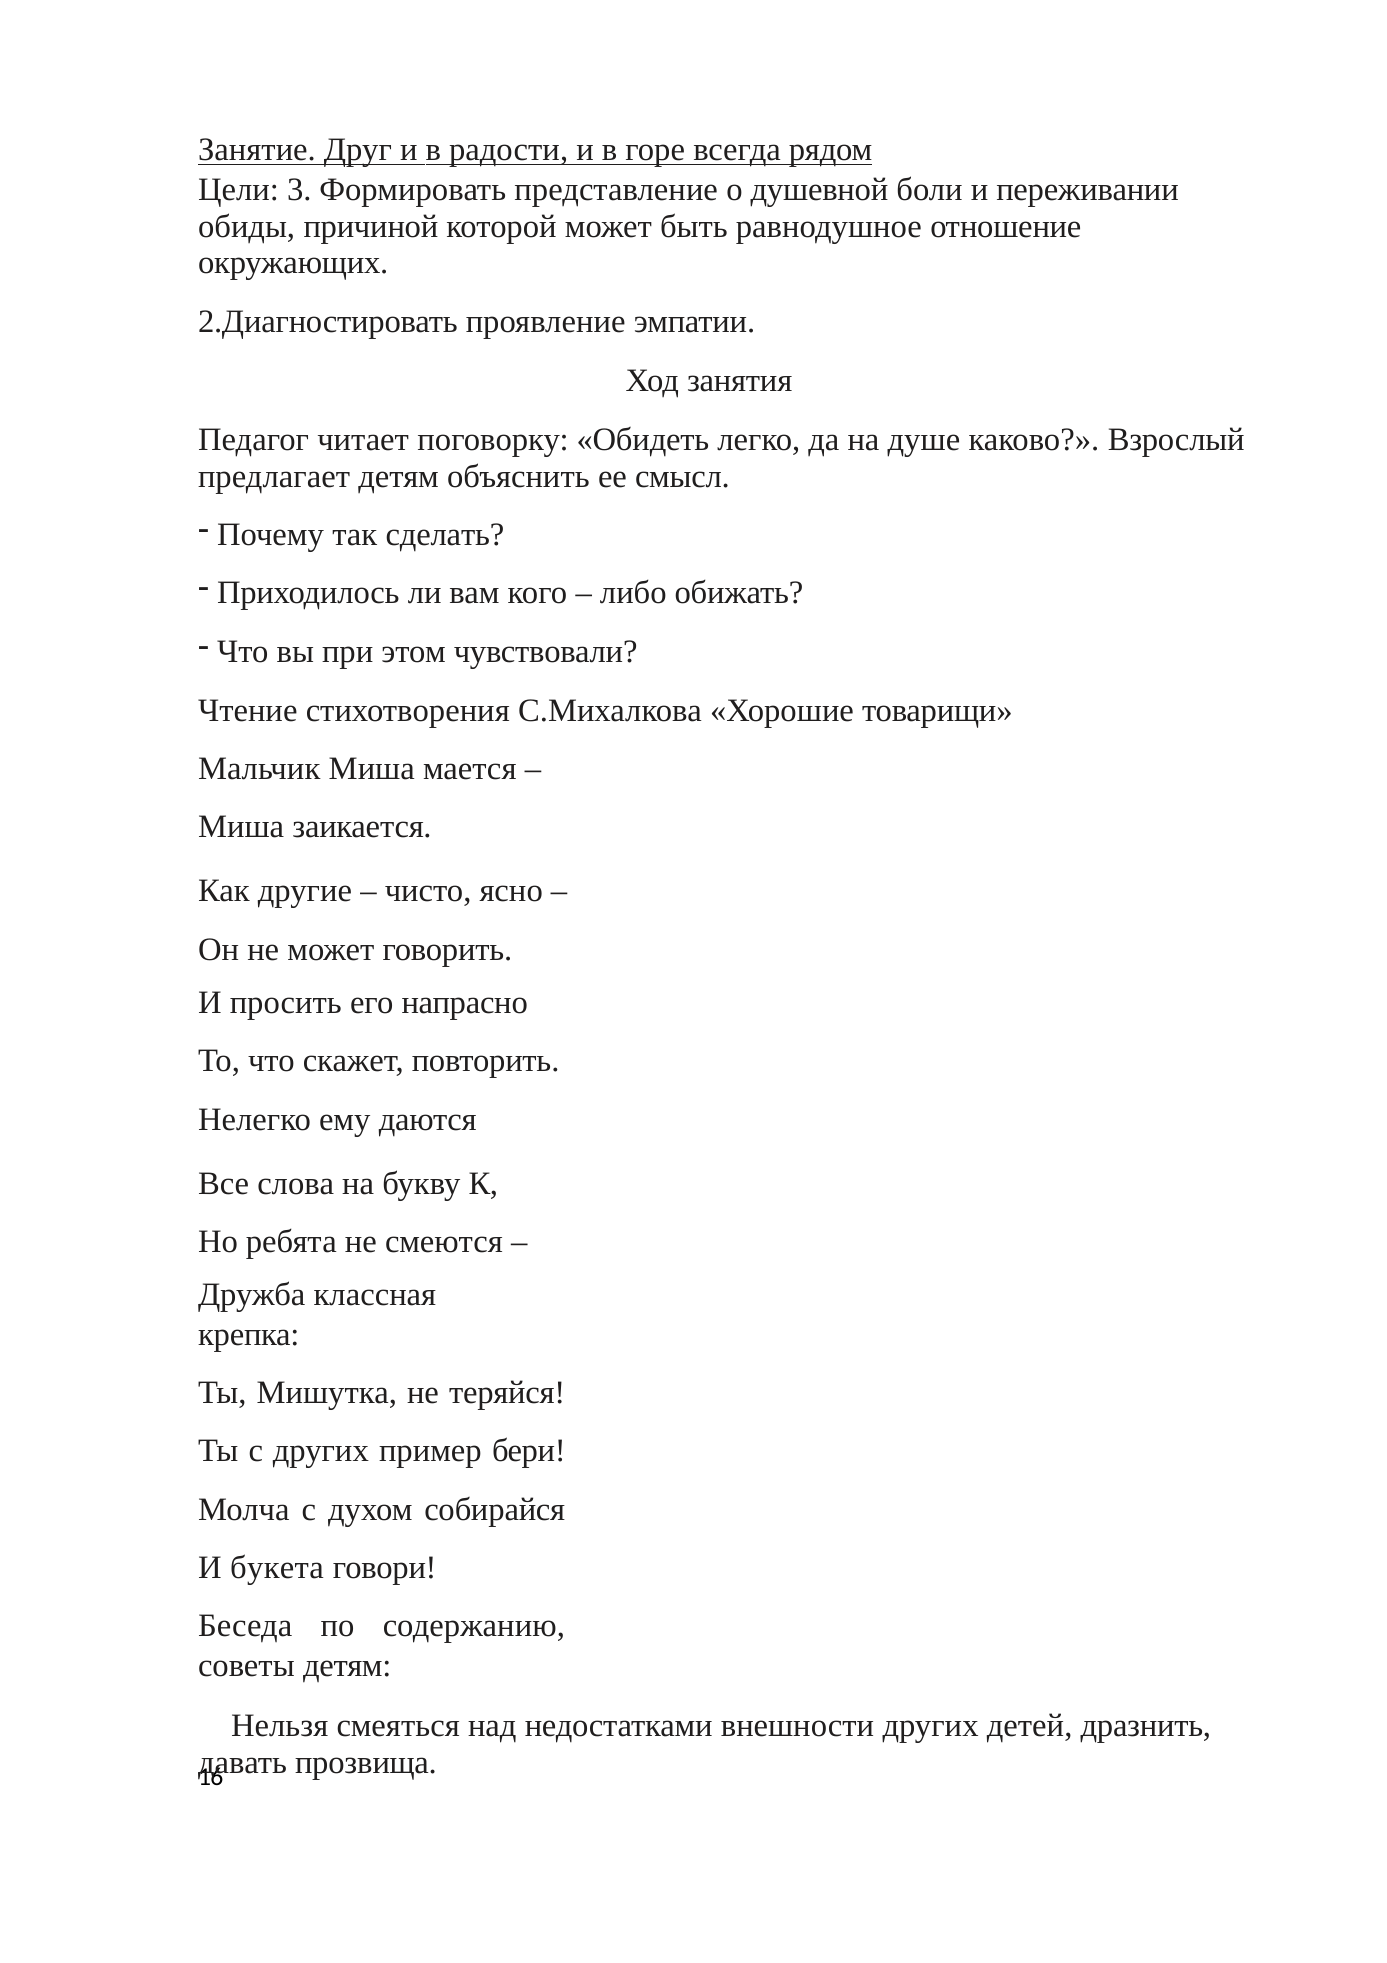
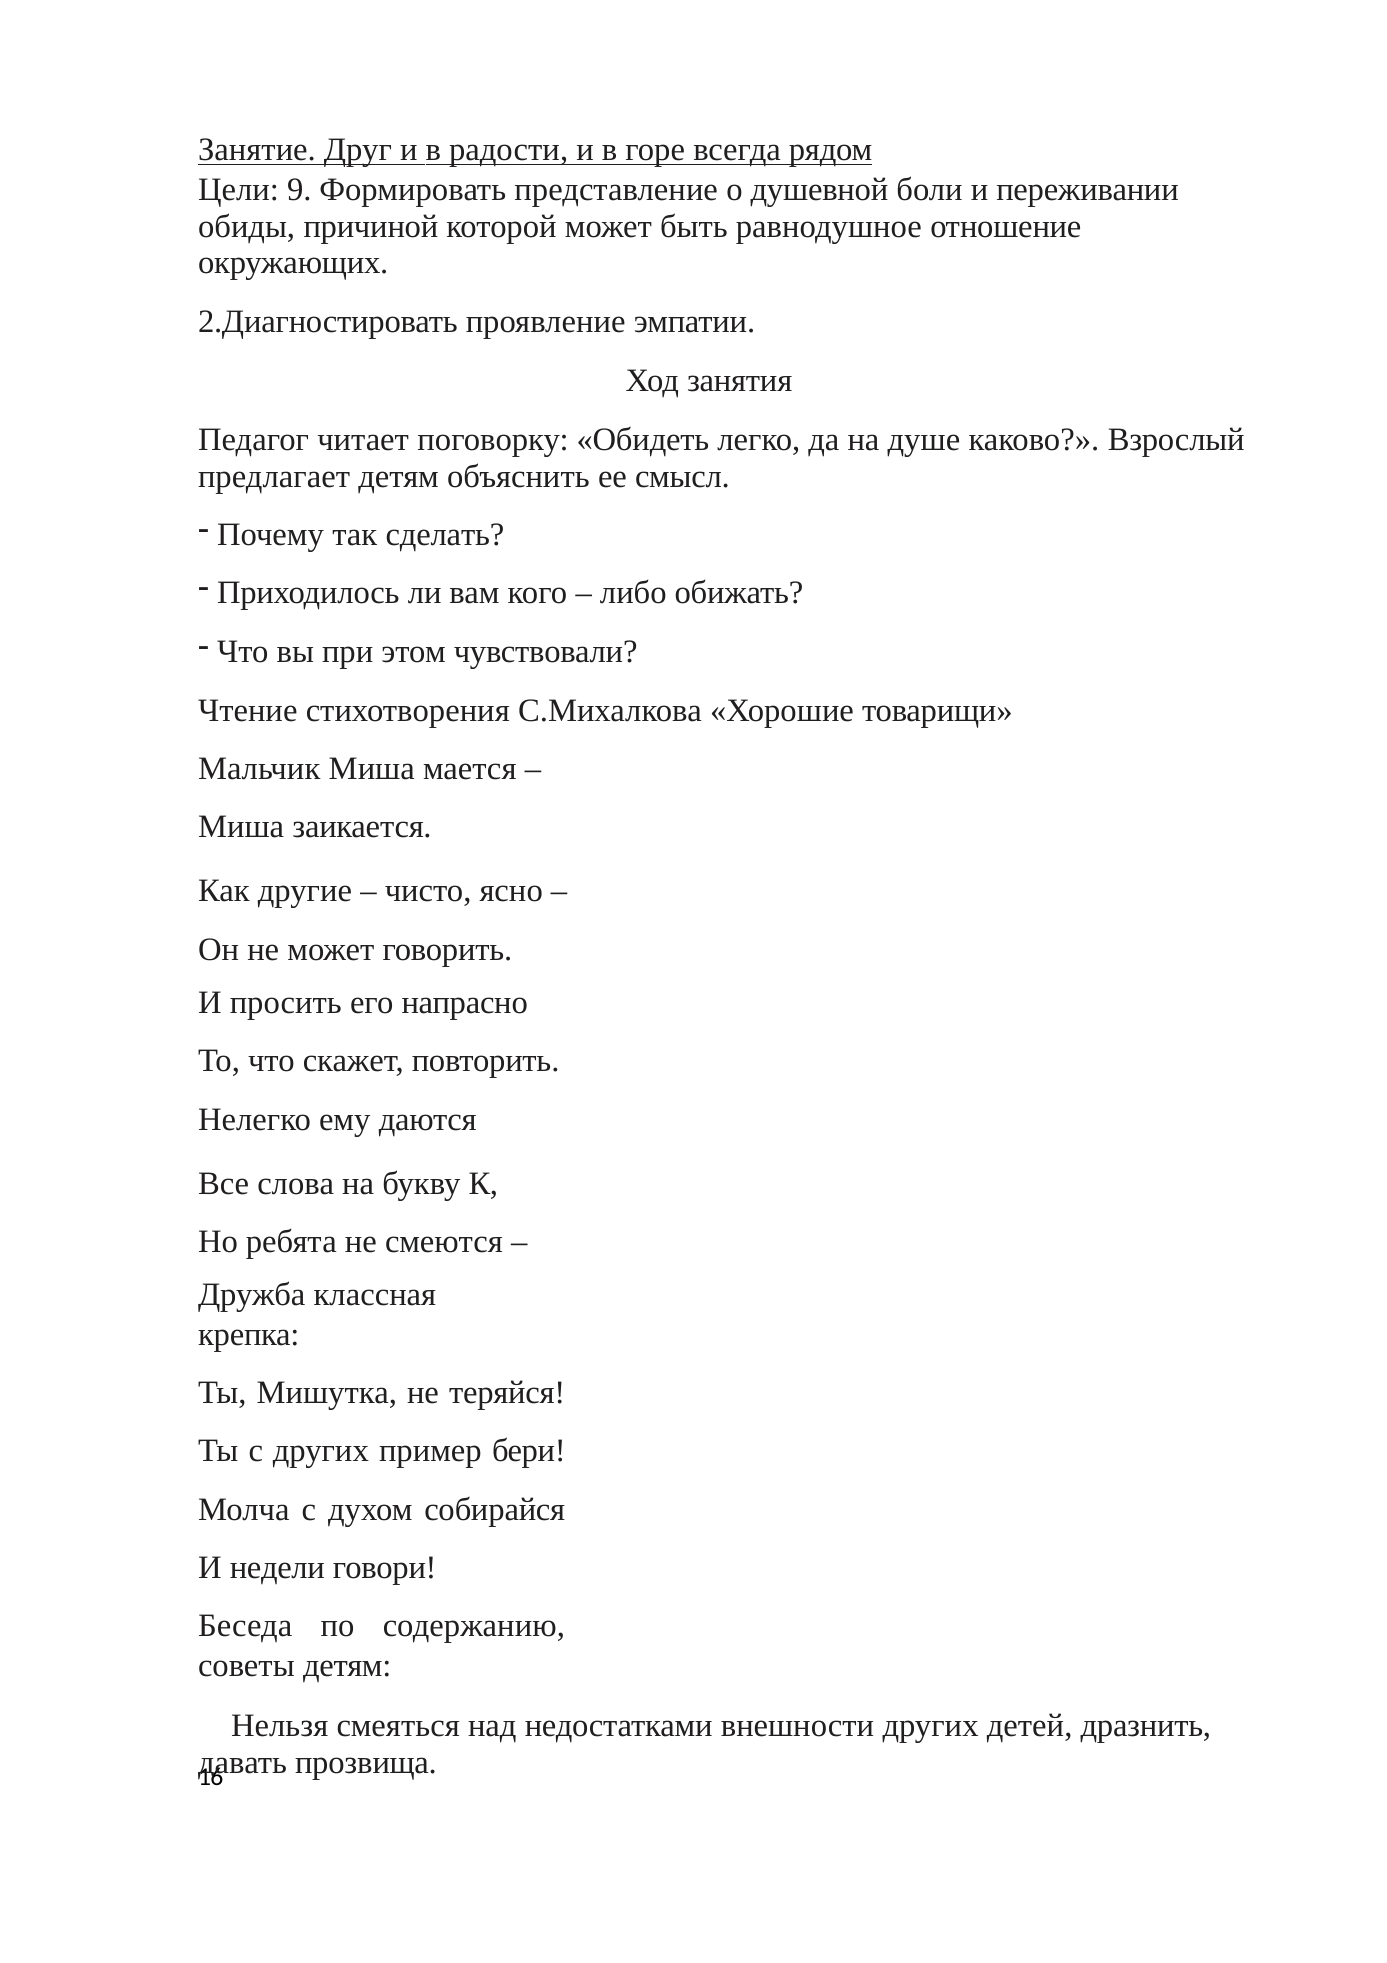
3: 3 -> 9
букета: букета -> недели
